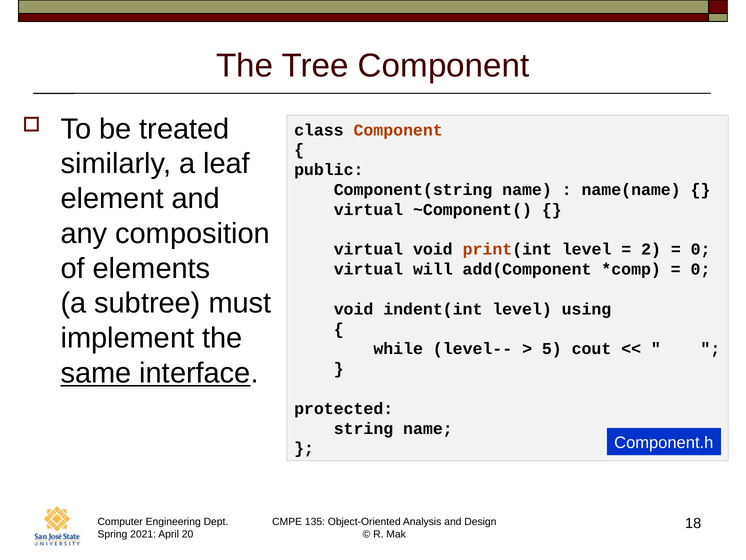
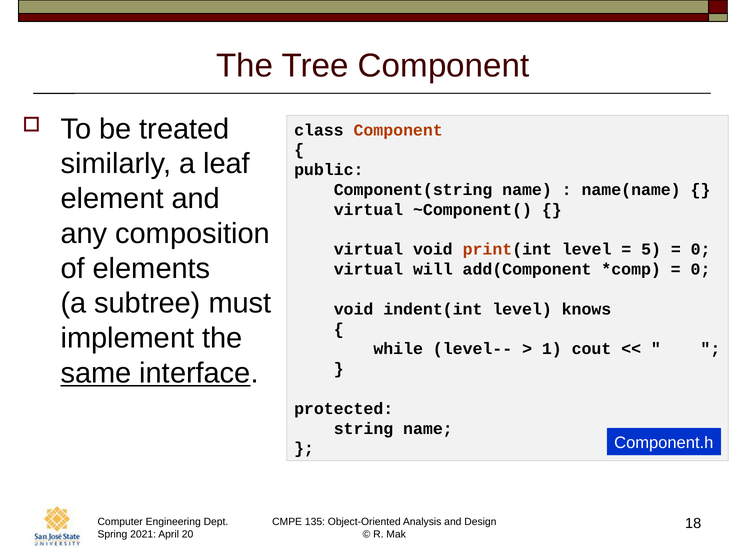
2: 2 -> 5
using: using -> knows
5: 5 -> 1
